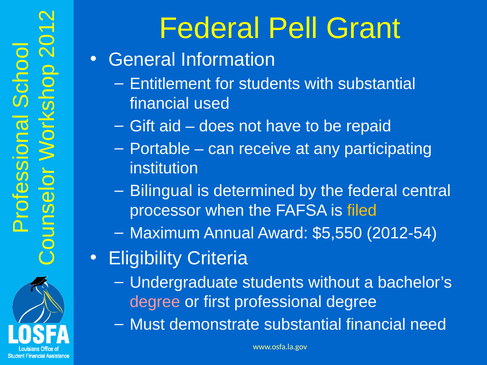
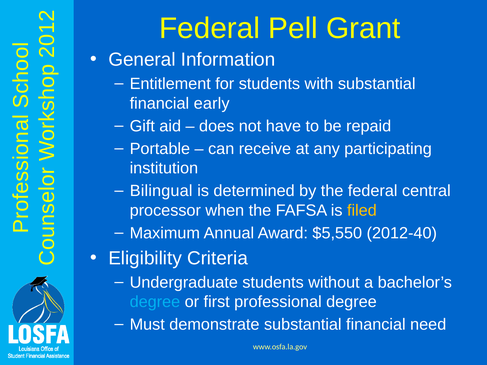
used: used -> early
2012-54: 2012-54 -> 2012-40
degree at (155, 302) colour: pink -> light blue
